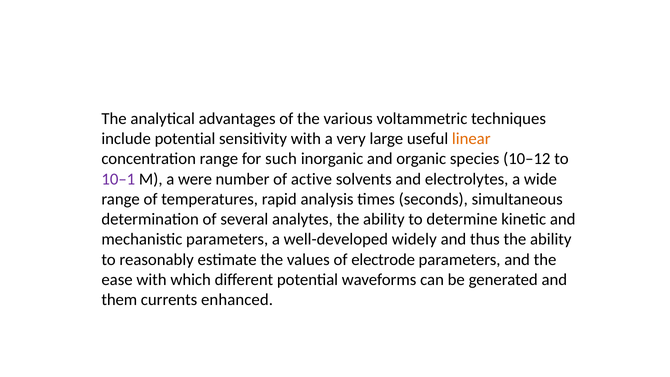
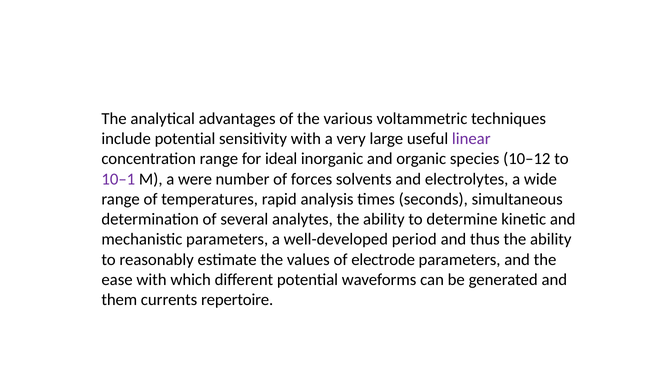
linear colour: orange -> purple
such: such -> ideal
active: active -> forces
widely: widely -> period
enhanced: enhanced -> repertoire
